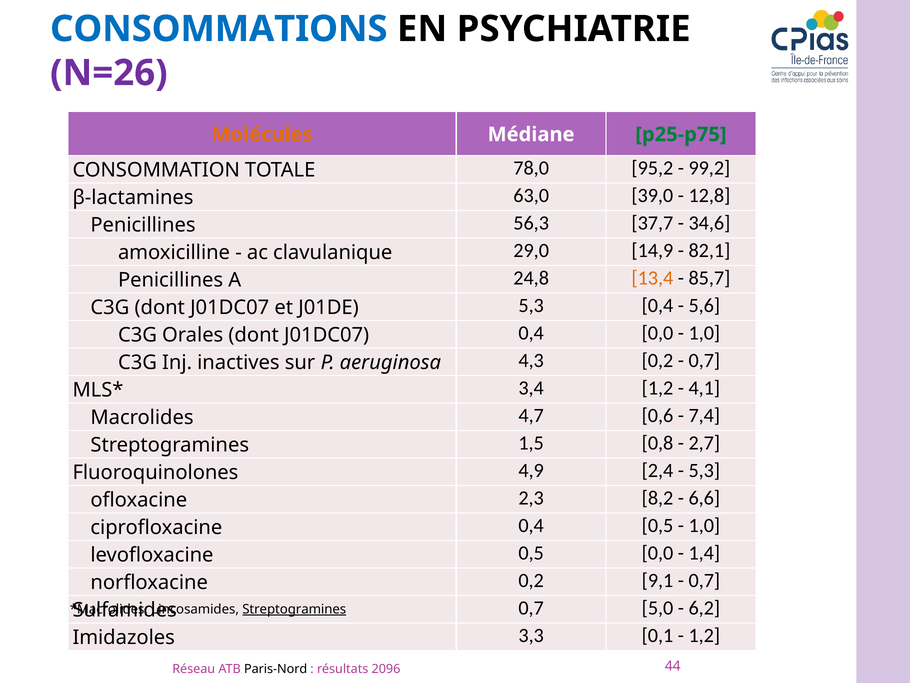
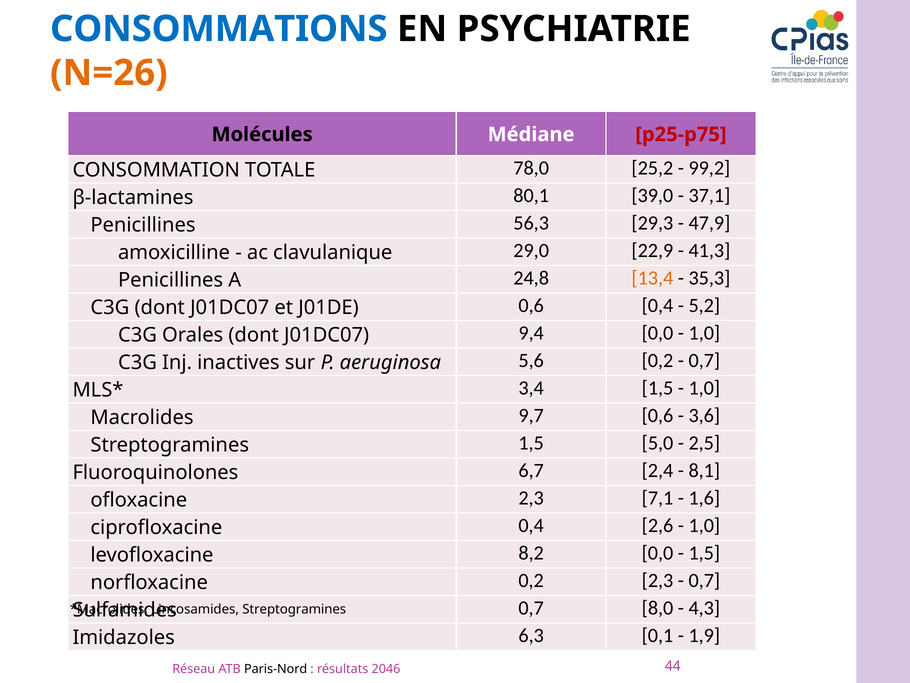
N=26 colour: purple -> orange
Molécules colour: orange -> black
p25-p75 colour: green -> red
95,2: 95,2 -> 25,2
63,0: 63,0 -> 80,1
12,8: 12,8 -> 37,1
37,7: 37,7 -> 29,3
34,6: 34,6 -> 47,9
14,9: 14,9 -> 22,9
82,1: 82,1 -> 41,3
85,7: 85,7 -> 35,3
5,3 at (531, 305): 5,3 -> 0,6
5,6: 5,6 -> 5,2
0,4 at (531, 333): 0,4 -> 9,4
4,3: 4,3 -> 5,6
3,4 1,2: 1,2 -> 1,5
4,1 at (704, 388): 4,1 -> 1,0
4,7: 4,7 -> 9,7
7,4: 7,4 -> 3,6
0,8: 0,8 -> 5,0
2,7: 2,7 -> 2,5
4,9: 4,9 -> 6,7
5,3 at (704, 470): 5,3 -> 8,1
8,2: 8,2 -> 7,1
6,6: 6,6 -> 1,6
0,4 0,5: 0,5 -> 2,6
0,5 at (531, 553): 0,5 -> 8,2
1,4 at (704, 553): 1,4 -> 1,5
0,2 9,1: 9,1 -> 2,3
5,0: 5,0 -> 8,0
6,2: 6,2 -> 4,3
Streptogramines at (294, 609) underline: present -> none
3,3: 3,3 -> 6,3
1,2 at (704, 635): 1,2 -> 1,9
2096: 2096 -> 2046
